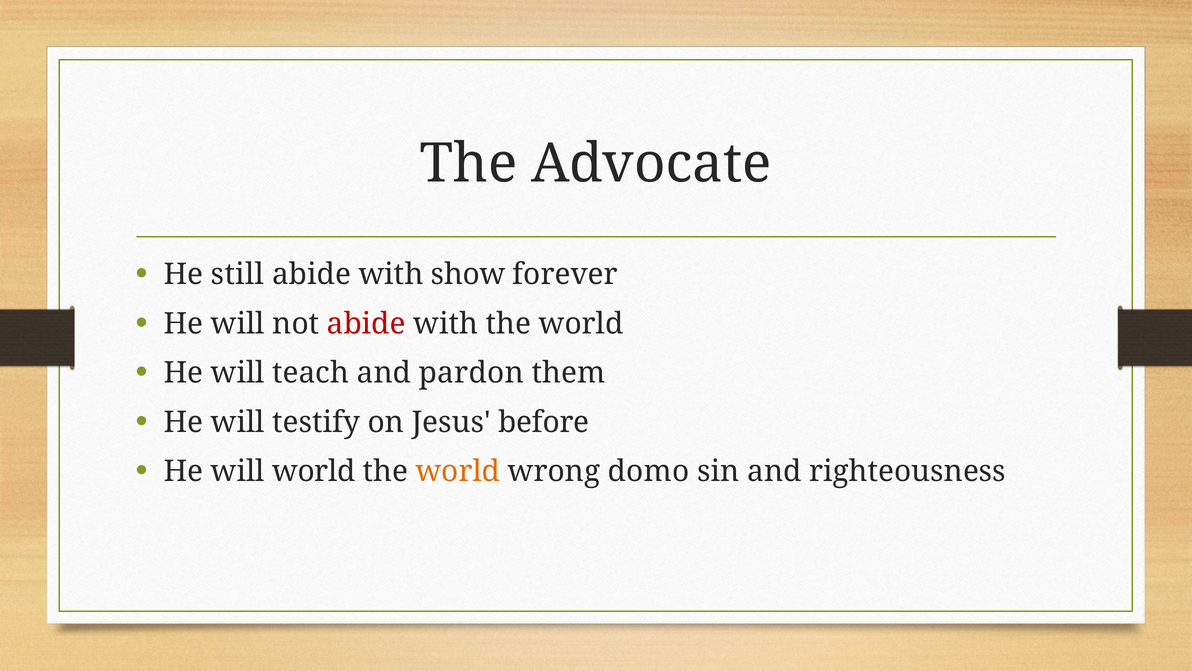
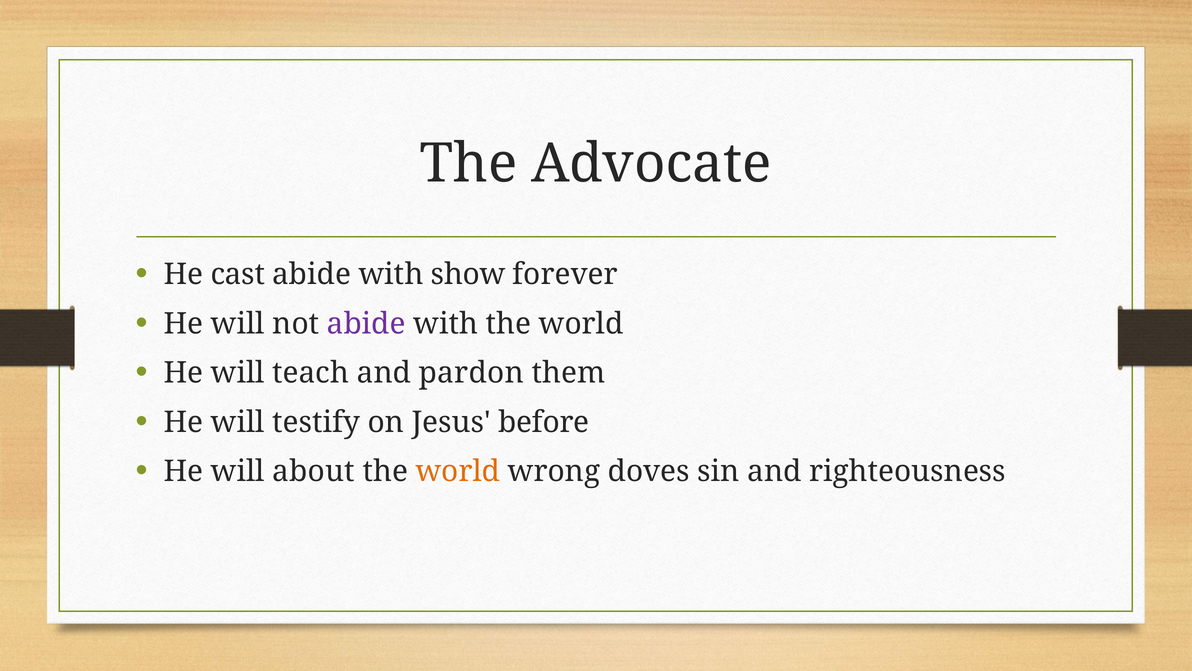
still: still -> cast
abide at (366, 324) colour: red -> purple
will world: world -> about
domo: domo -> doves
